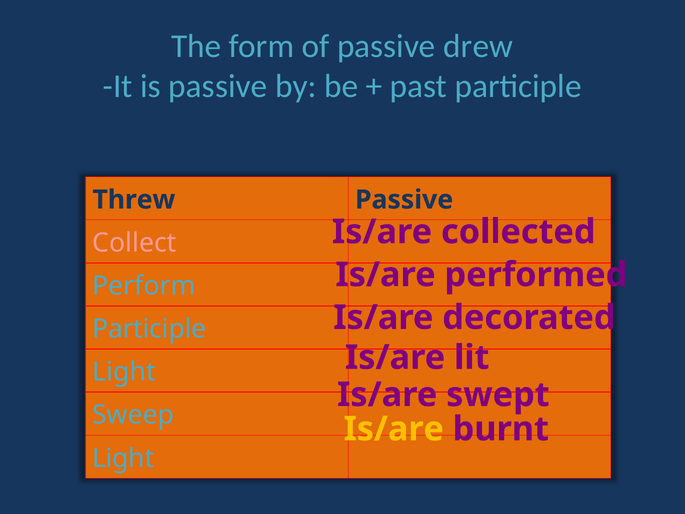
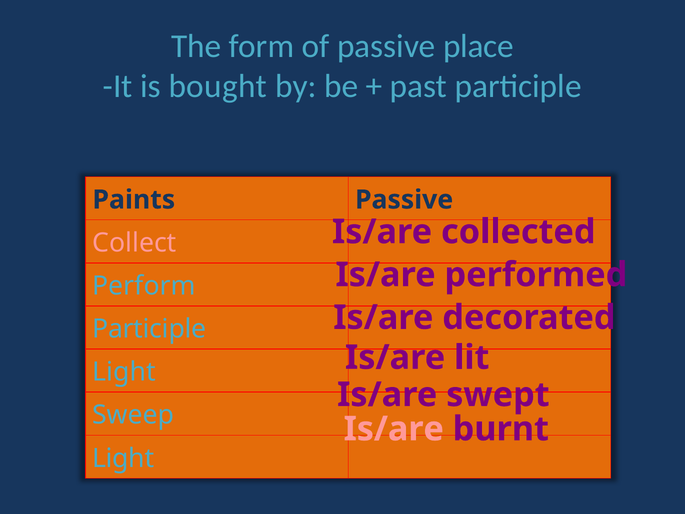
drew: drew -> place
is passive: passive -> bought
Threw: Threw -> Paints
Is/are at (394, 429) colour: yellow -> pink
